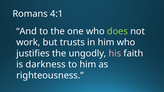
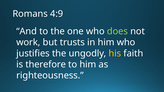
4:1: 4:1 -> 4:9
his colour: pink -> yellow
darkness: darkness -> therefore
